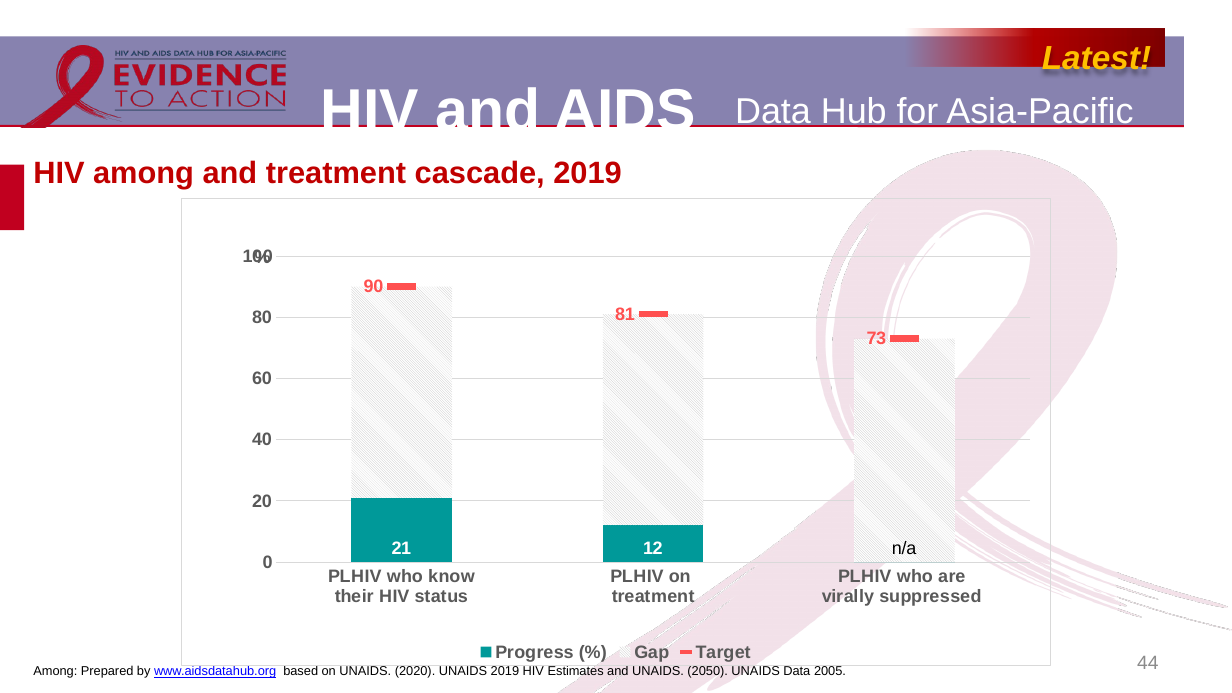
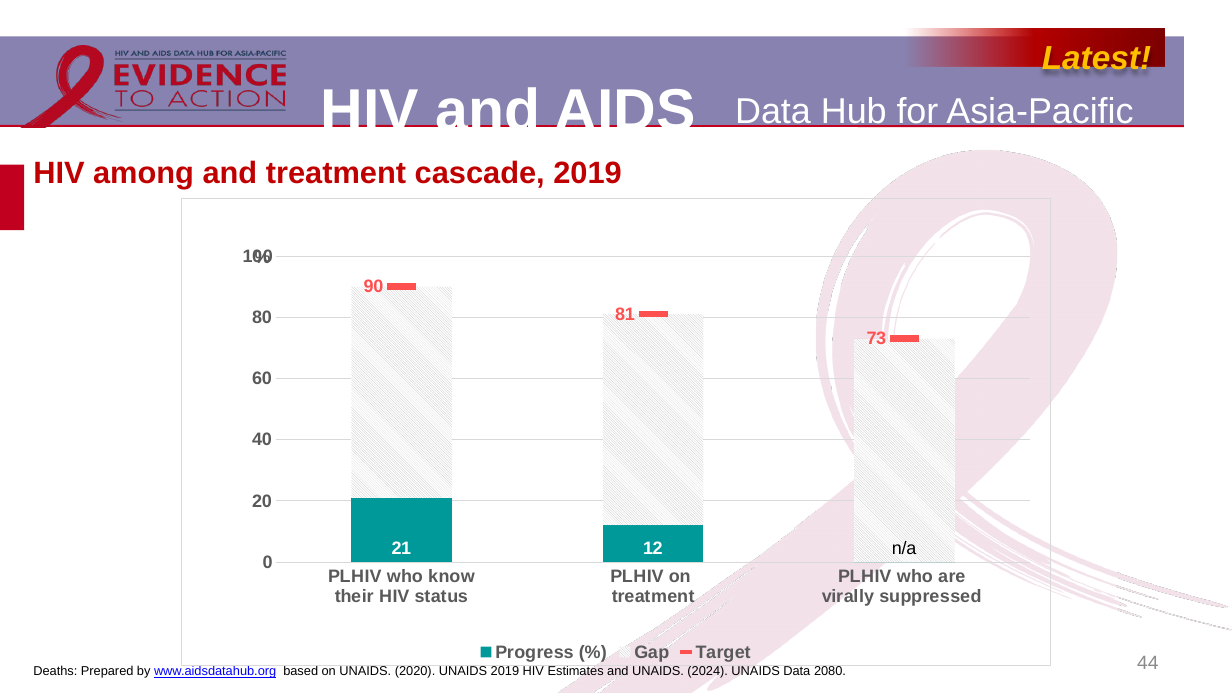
Among at (55, 672): Among -> Deaths
2050: 2050 -> 2024
2005: 2005 -> 2080
